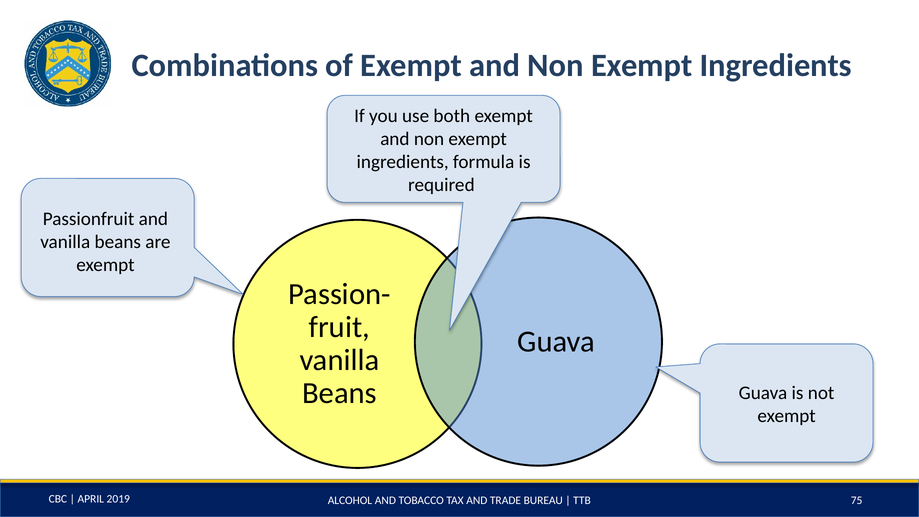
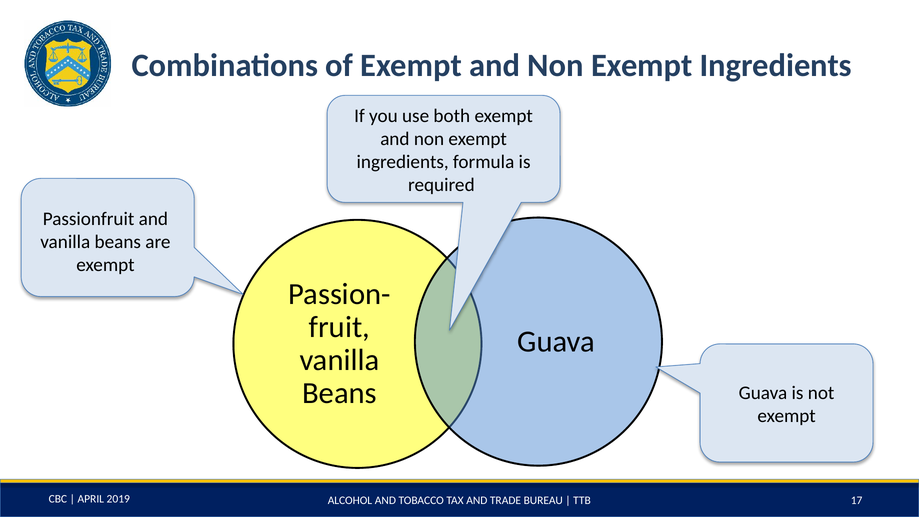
75: 75 -> 17
